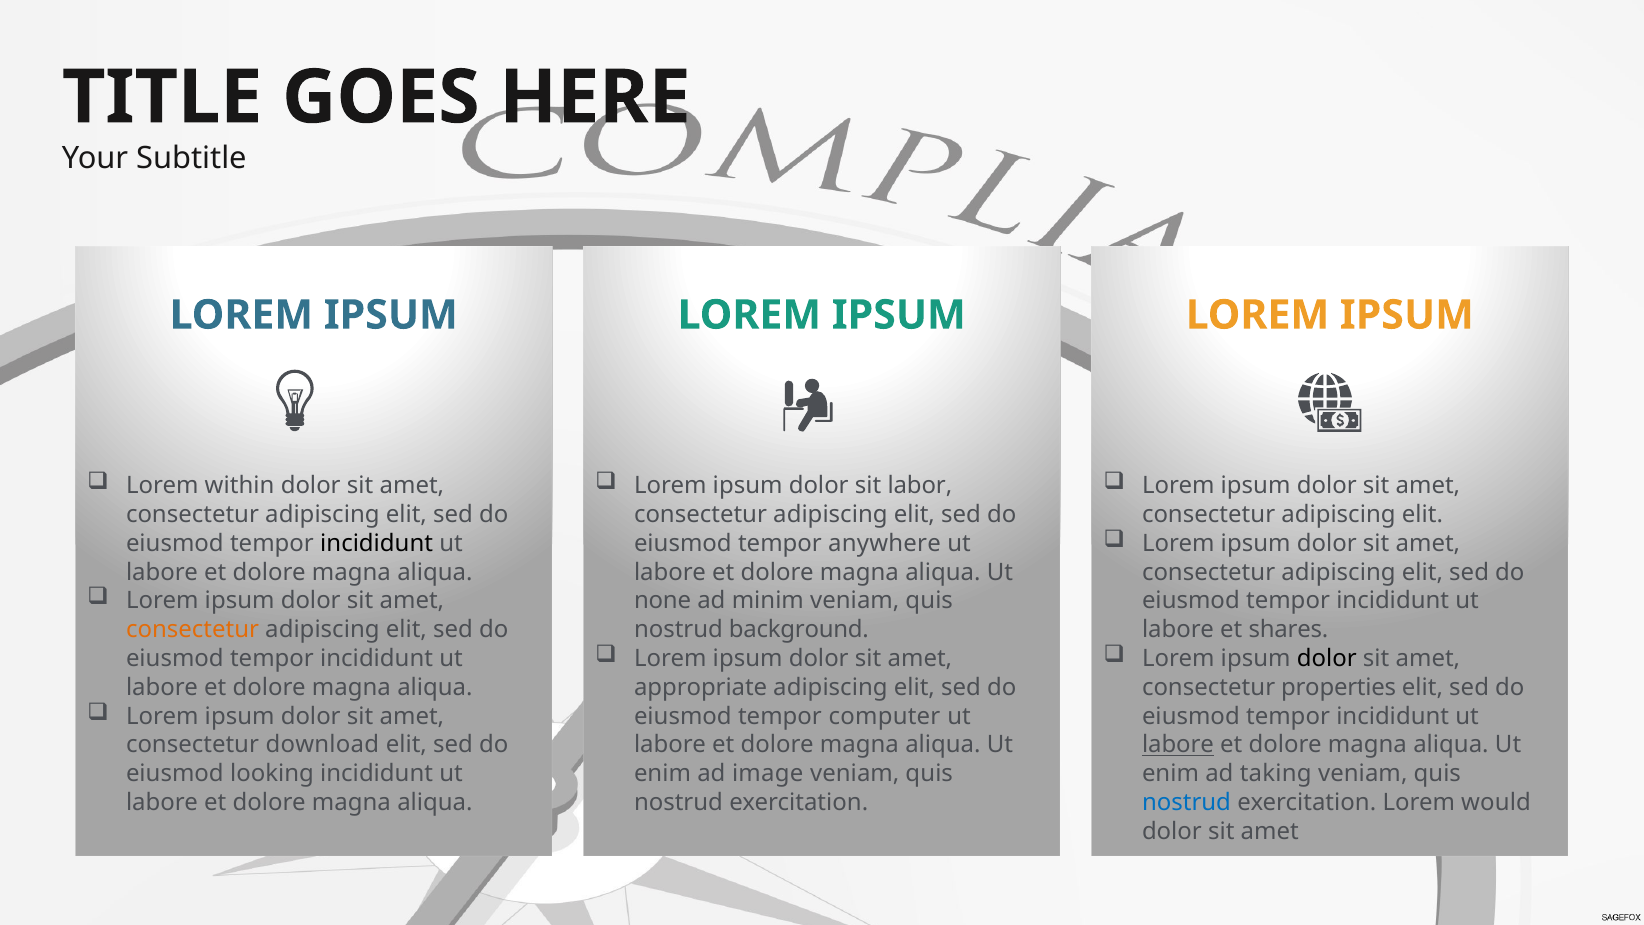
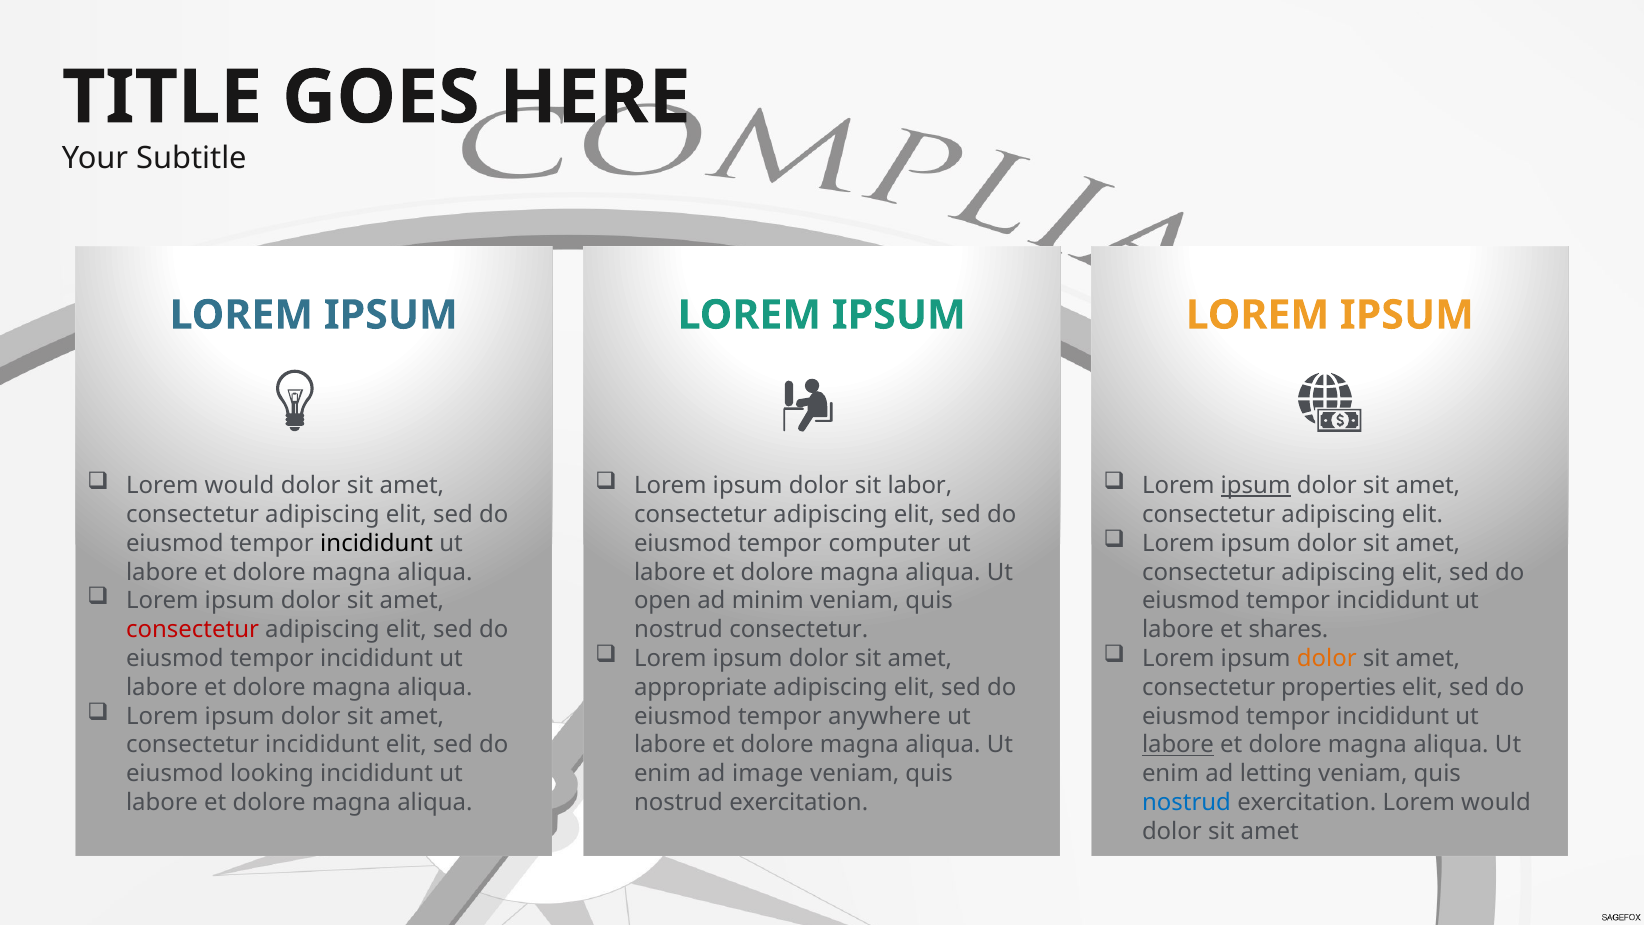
within at (240, 486): within -> would
ipsum at (1256, 486) underline: none -> present
anywhere: anywhere -> computer
none: none -> open
consectetur at (193, 630) colour: orange -> red
nostrud background: background -> consectetur
dolor at (1327, 658) colour: black -> orange
computer: computer -> anywhere
consectetur download: download -> incididunt
taking: taking -> letting
